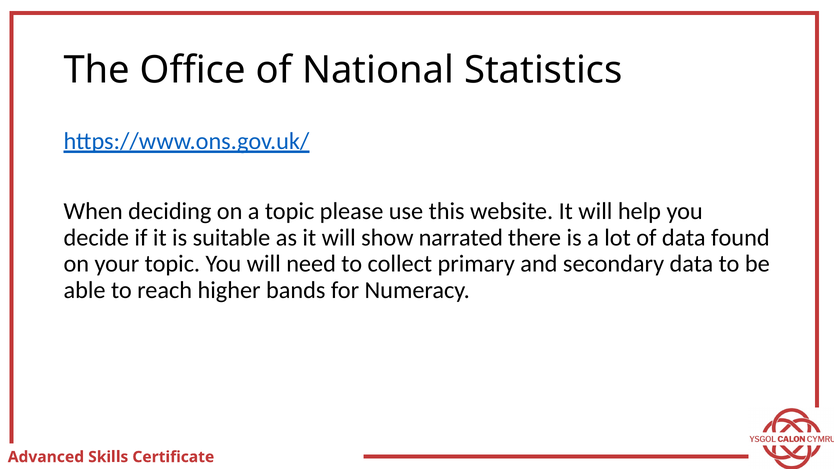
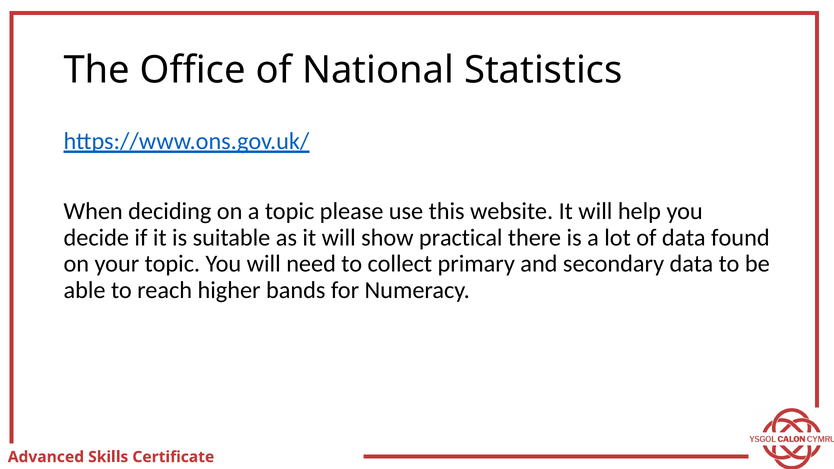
narrated: narrated -> practical
